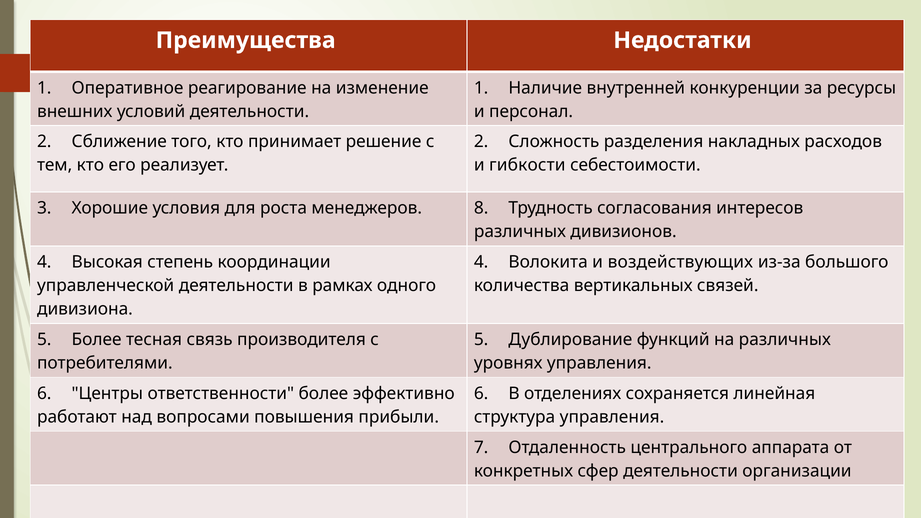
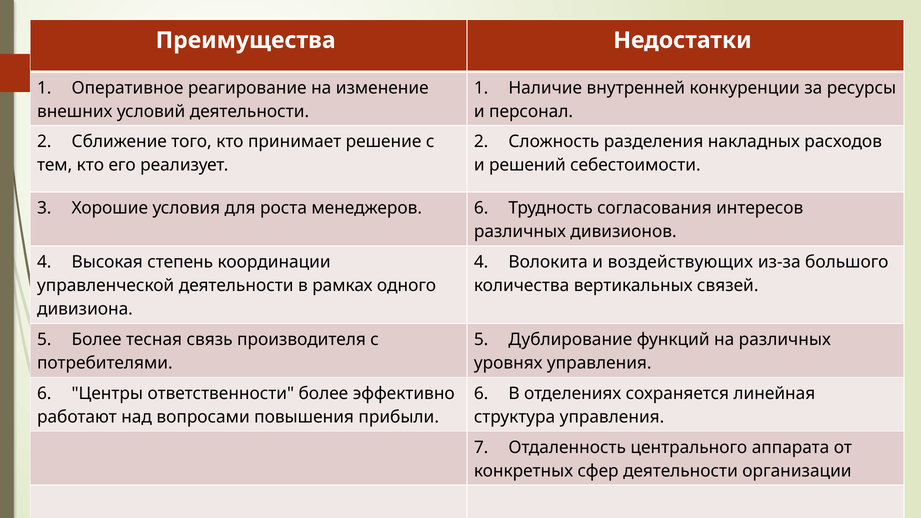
гибкости: гибкости -> решений
менеджеров 8: 8 -> 6
